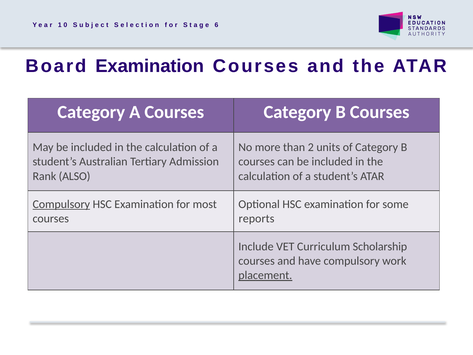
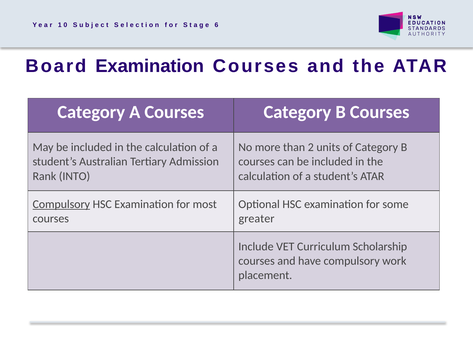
ALSO: ALSO -> INTO
reports: reports -> greater
placement underline: present -> none
